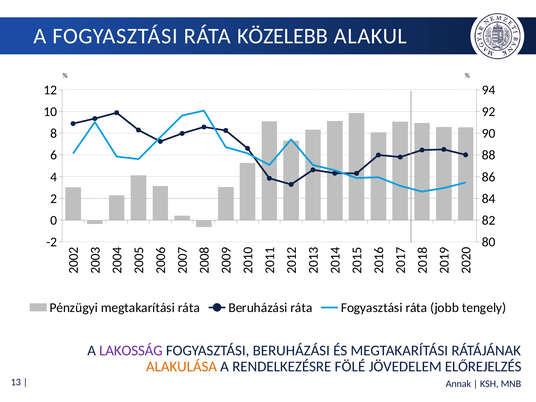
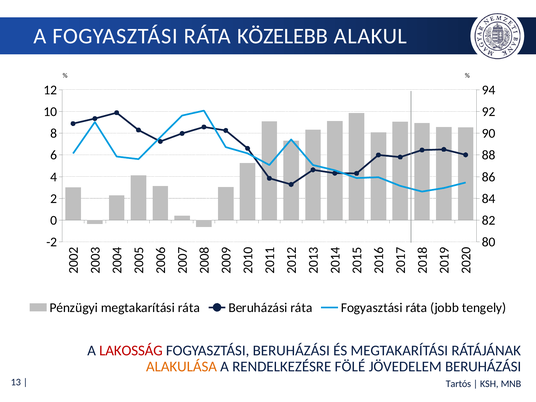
LAKOSSÁG colour: purple -> red
JÖVEDELEM ELŐREJELZÉS: ELŐREJELZÉS -> BERUHÁZÁSI
Annak: Annak -> Tartós
